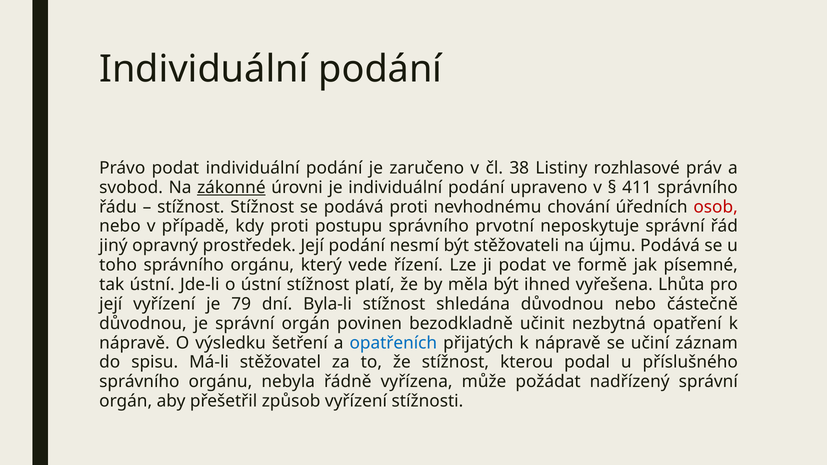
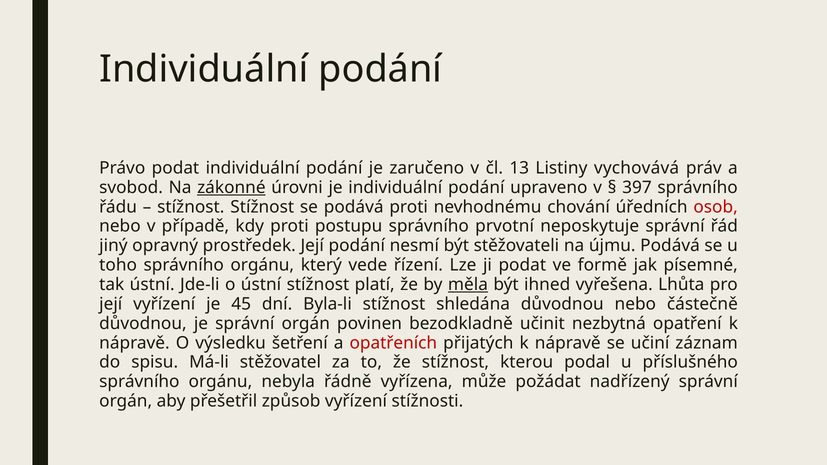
38: 38 -> 13
rozhlasové: rozhlasové -> vychovává
411: 411 -> 397
měla underline: none -> present
79: 79 -> 45
opatřeních colour: blue -> red
